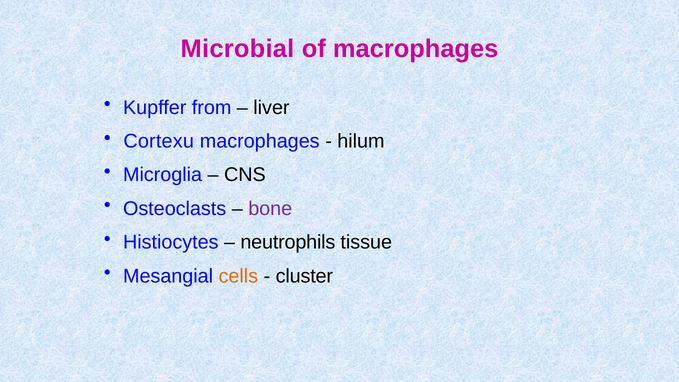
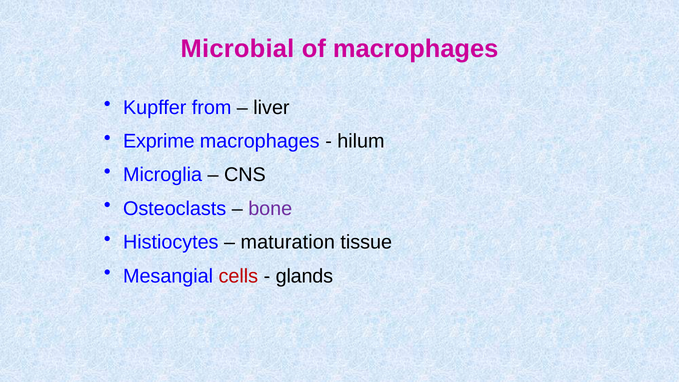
Cortexu: Cortexu -> Exprime
neutrophils: neutrophils -> maturation
cells colour: orange -> red
cluster: cluster -> glands
